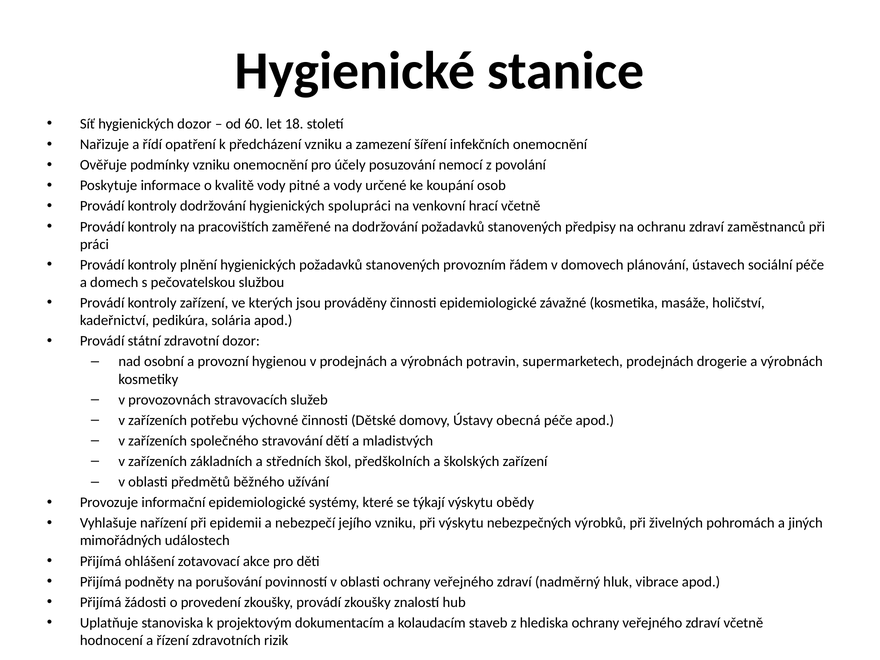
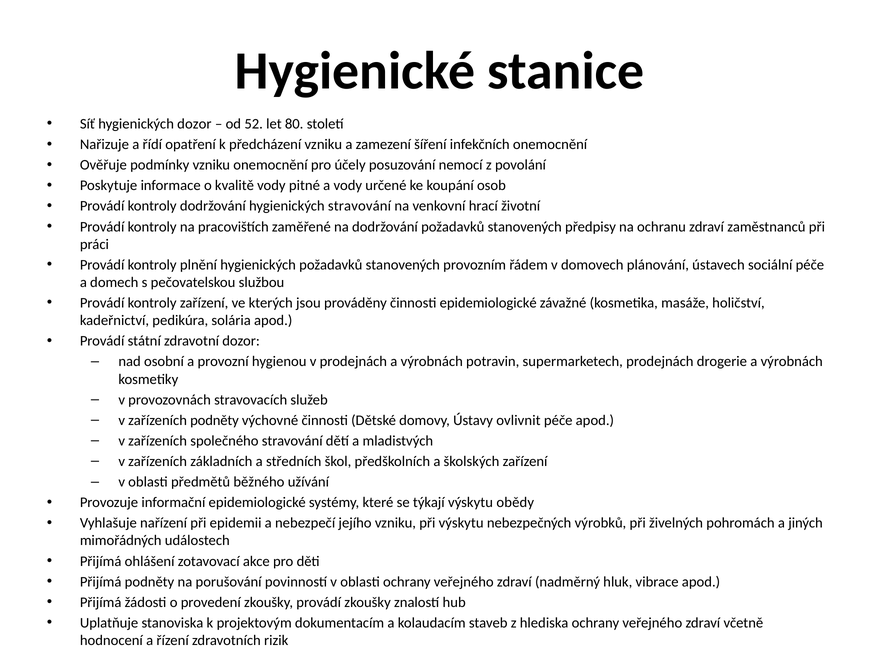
60: 60 -> 52
18: 18 -> 80
hygienických spolupráci: spolupráci -> stravování
hrací včetně: včetně -> životní
zařízeních potřebu: potřebu -> podněty
obecná: obecná -> ovlivnit
